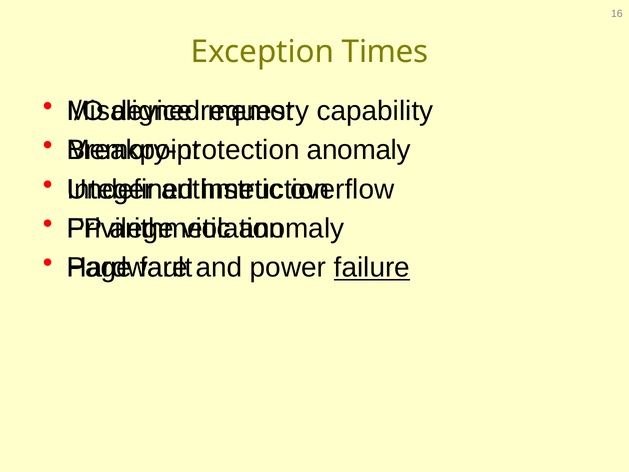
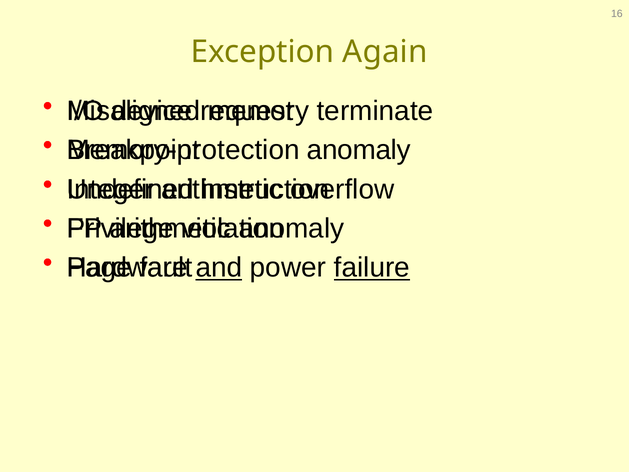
Times: Times -> Again
capability: capability -> terminate
and underline: none -> present
